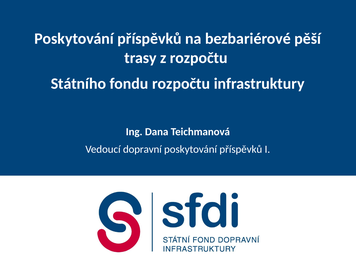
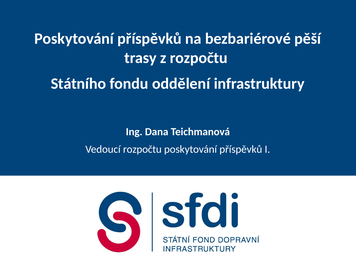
fondu rozpočtu: rozpočtu -> oddělení
Vedoucí dopravní: dopravní -> rozpočtu
